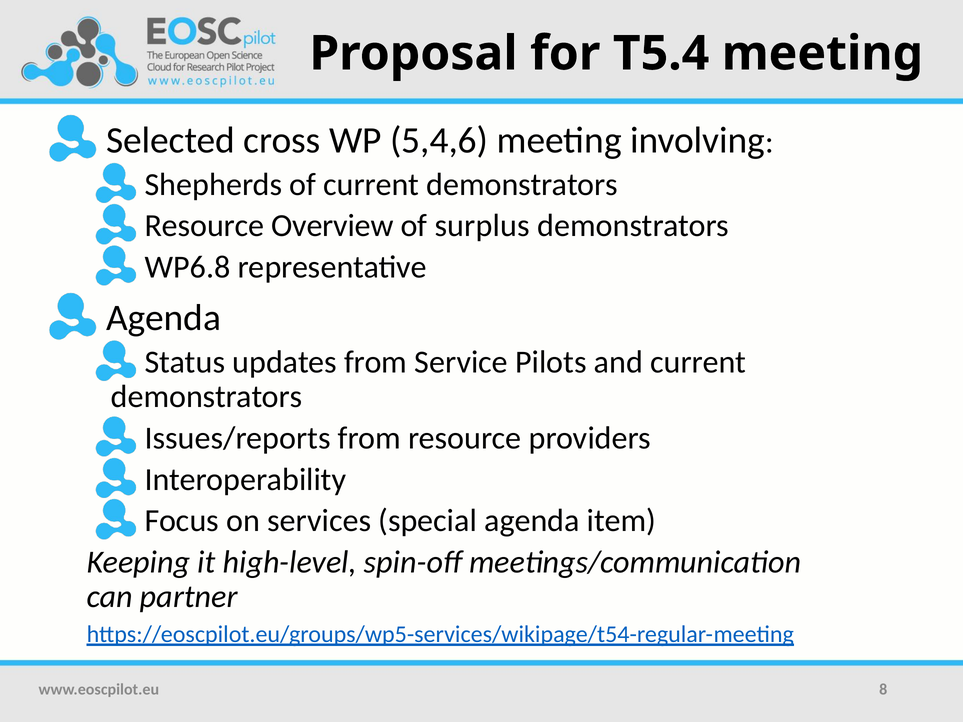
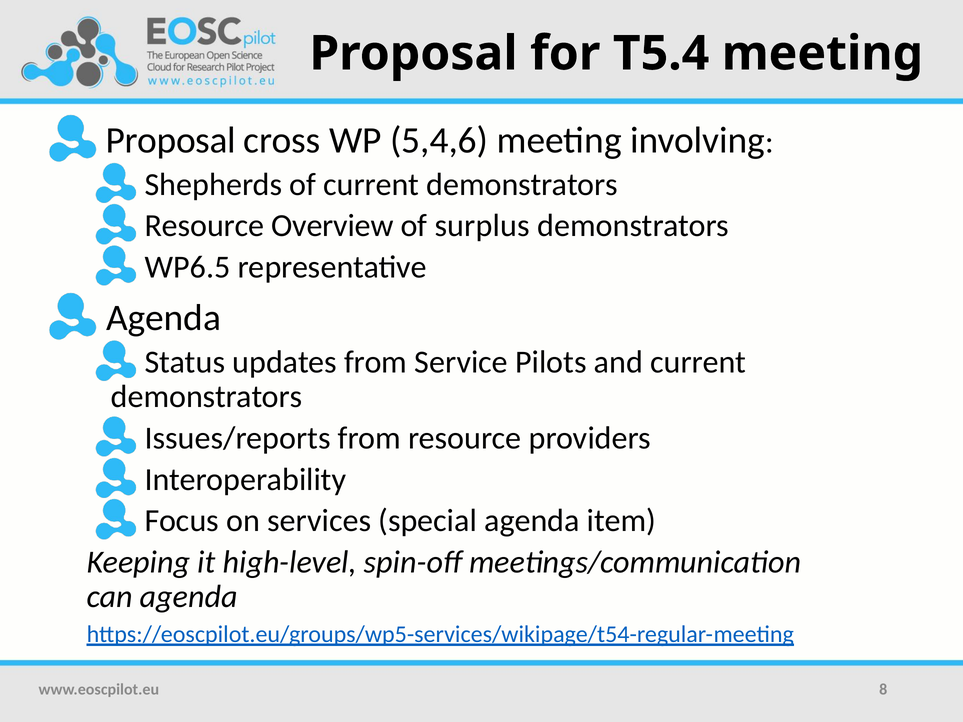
Selected at (171, 140): Selected -> Proposal
WP6.8: WP6.8 -> WP6.5
can partner: partner -> agenda
